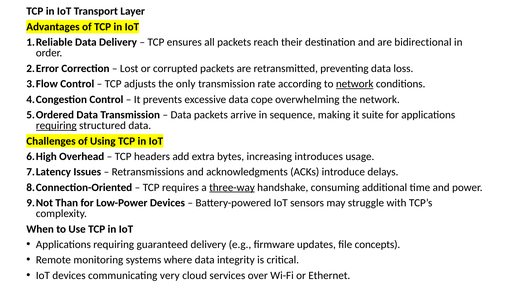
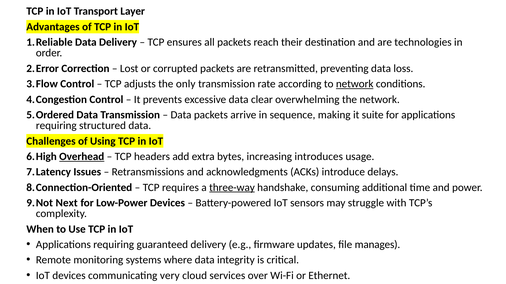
bidirectional: bidirectional -> technologies
cope: cope -> clear
requiring at (56, 126) underline: present -> none
Overhead underline: none -> present
Than: Than -> Next
concepts: concepts -> manages
